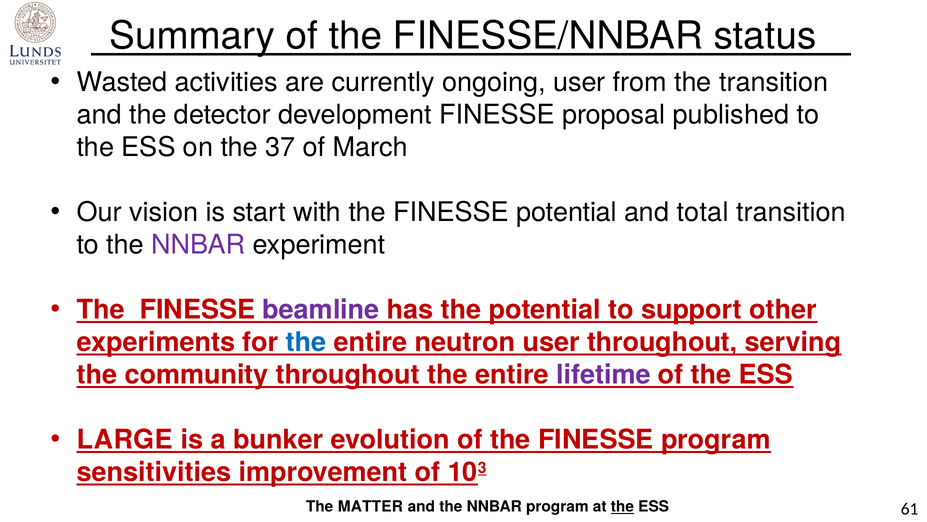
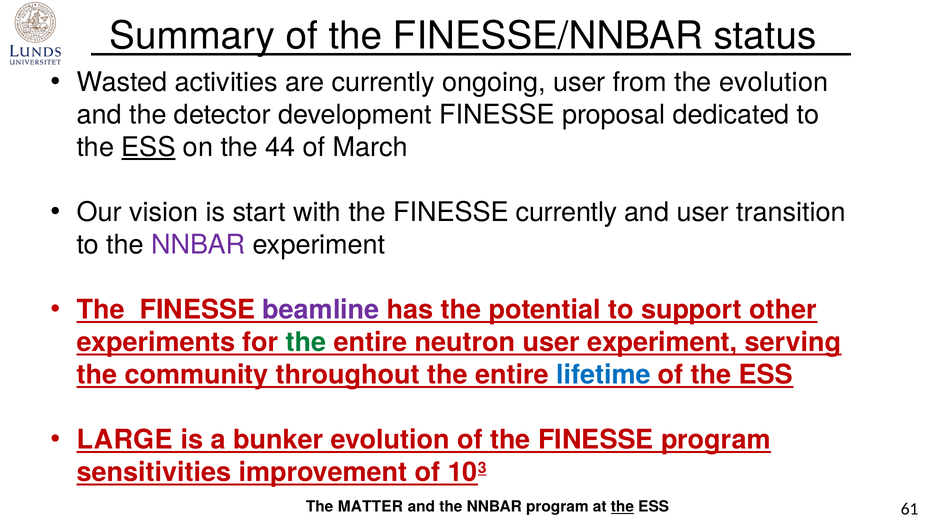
the transition: transition -> evolution
published: published -> dedicated
ESS at (149, 147) underline: none -> present
37: 37 -> 44
FINESSE potential: potential -> currently
and total: total -> user
the at (306, 342) colour: blue -> green
user throughout: throughout -> experiment
lifetime colour: purple -> blue
